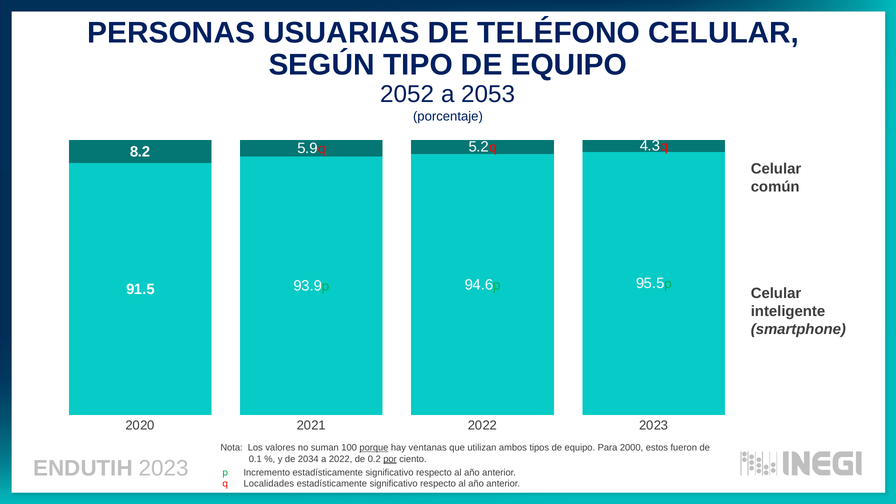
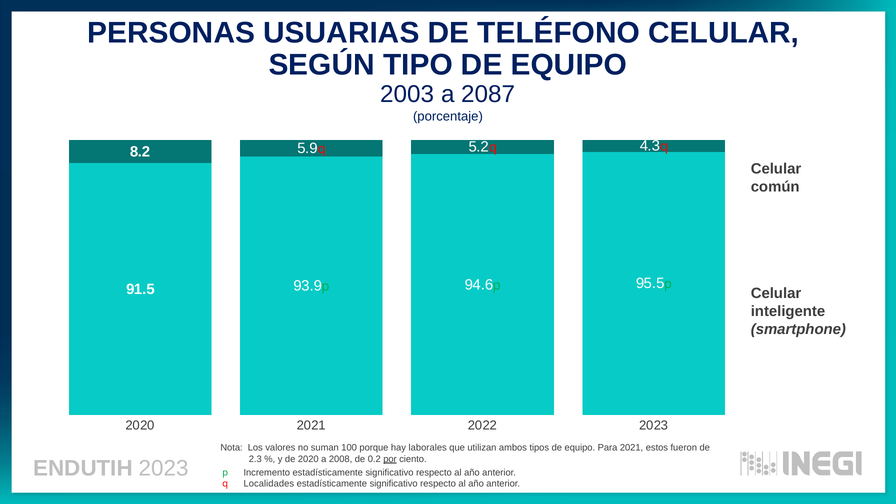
2052: 2052 -> 2003
2053: 2053 -> 2087
porque underline: present -> none
ventanas: ventanas -> laborales
Para 2000: 2000 -> 2021
0.1: 0.1 -> 2.3
de 2034: 2034 -> 2020
a 2022: 2022 -> 2008
